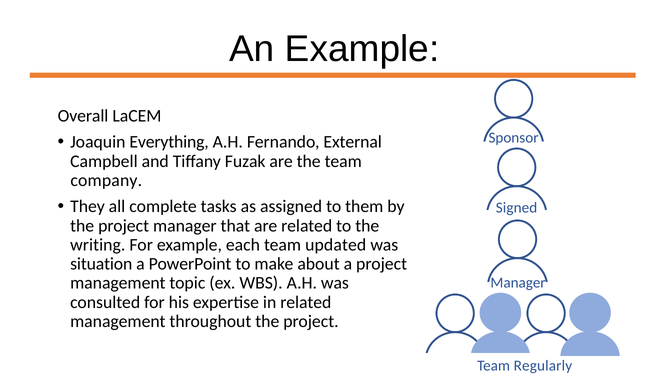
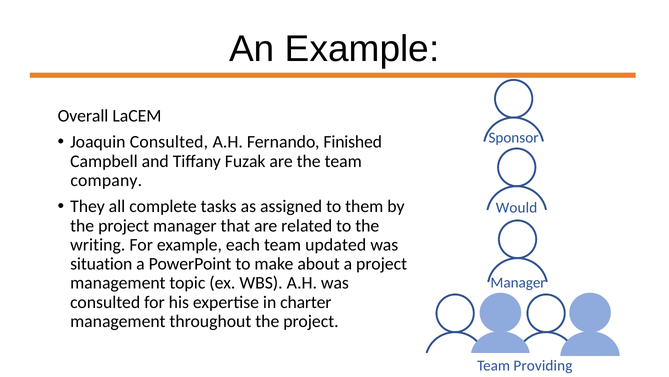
Joaquin Everything: Everything -> Consulted
External: External -> Finished
Signed: Signed -> Would
in related: related -> charter
Regularly: Regularly -> Providing
